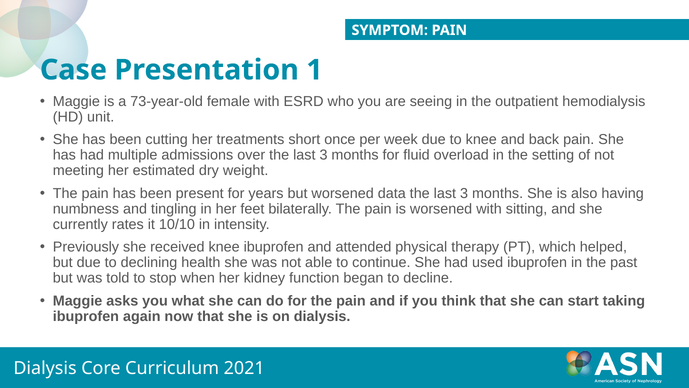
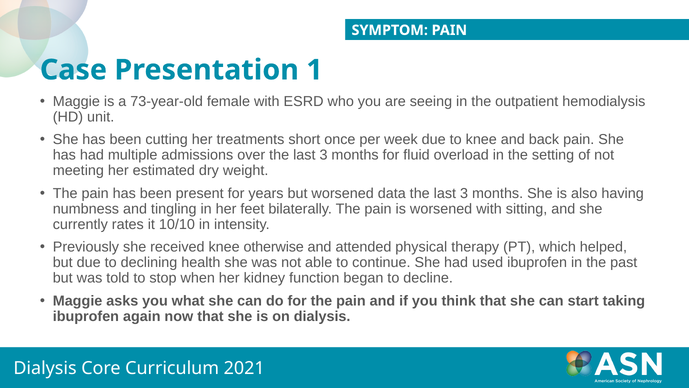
knee ibuprofen: ibuprofen -> otherwise
